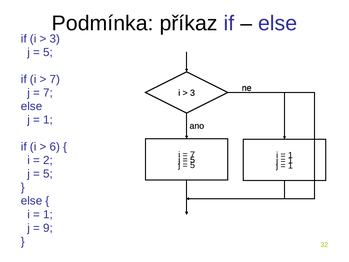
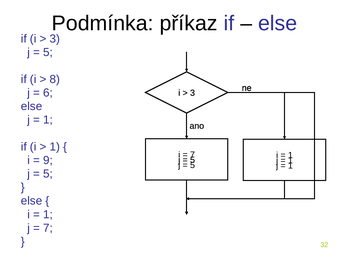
7 at (55, 79): 7 -> 8
7 at (48, 93): 7 -> 6
6 at (55, 147): 6 -> 1
2: 2 -> 9
9 at (48, 228): 9 -> 7
